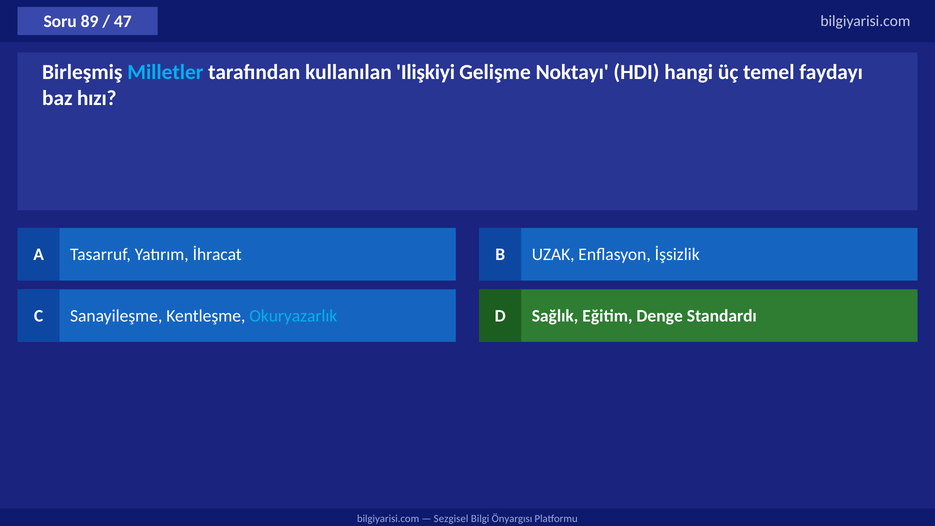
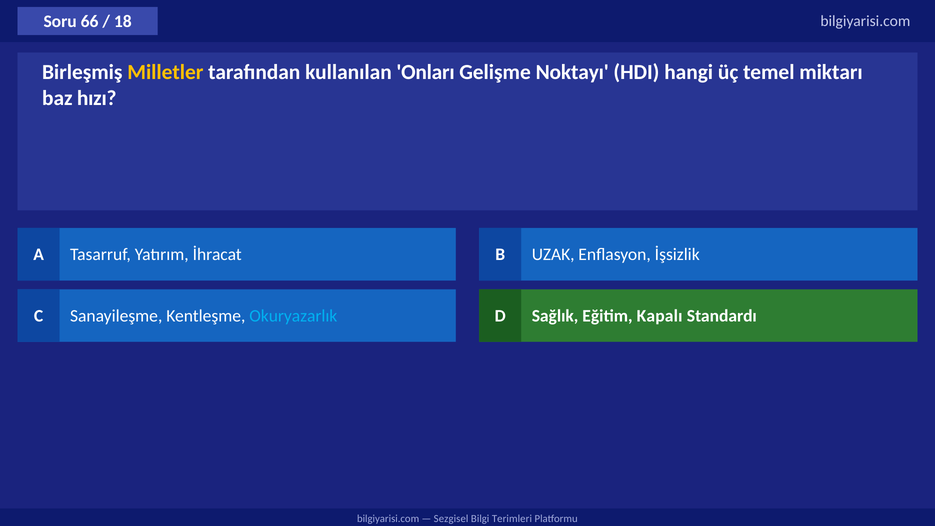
89: 89 -> 66
47: 47 -> 18
Milletler colour: light blue -> yellow
Ilişkiyi: Ilişkiyi -> Onları
faydayı: faydayı -> miktarı
Denge: Denge -> Kapalı
Önyargısı: Önyargısı -> Terimleri
